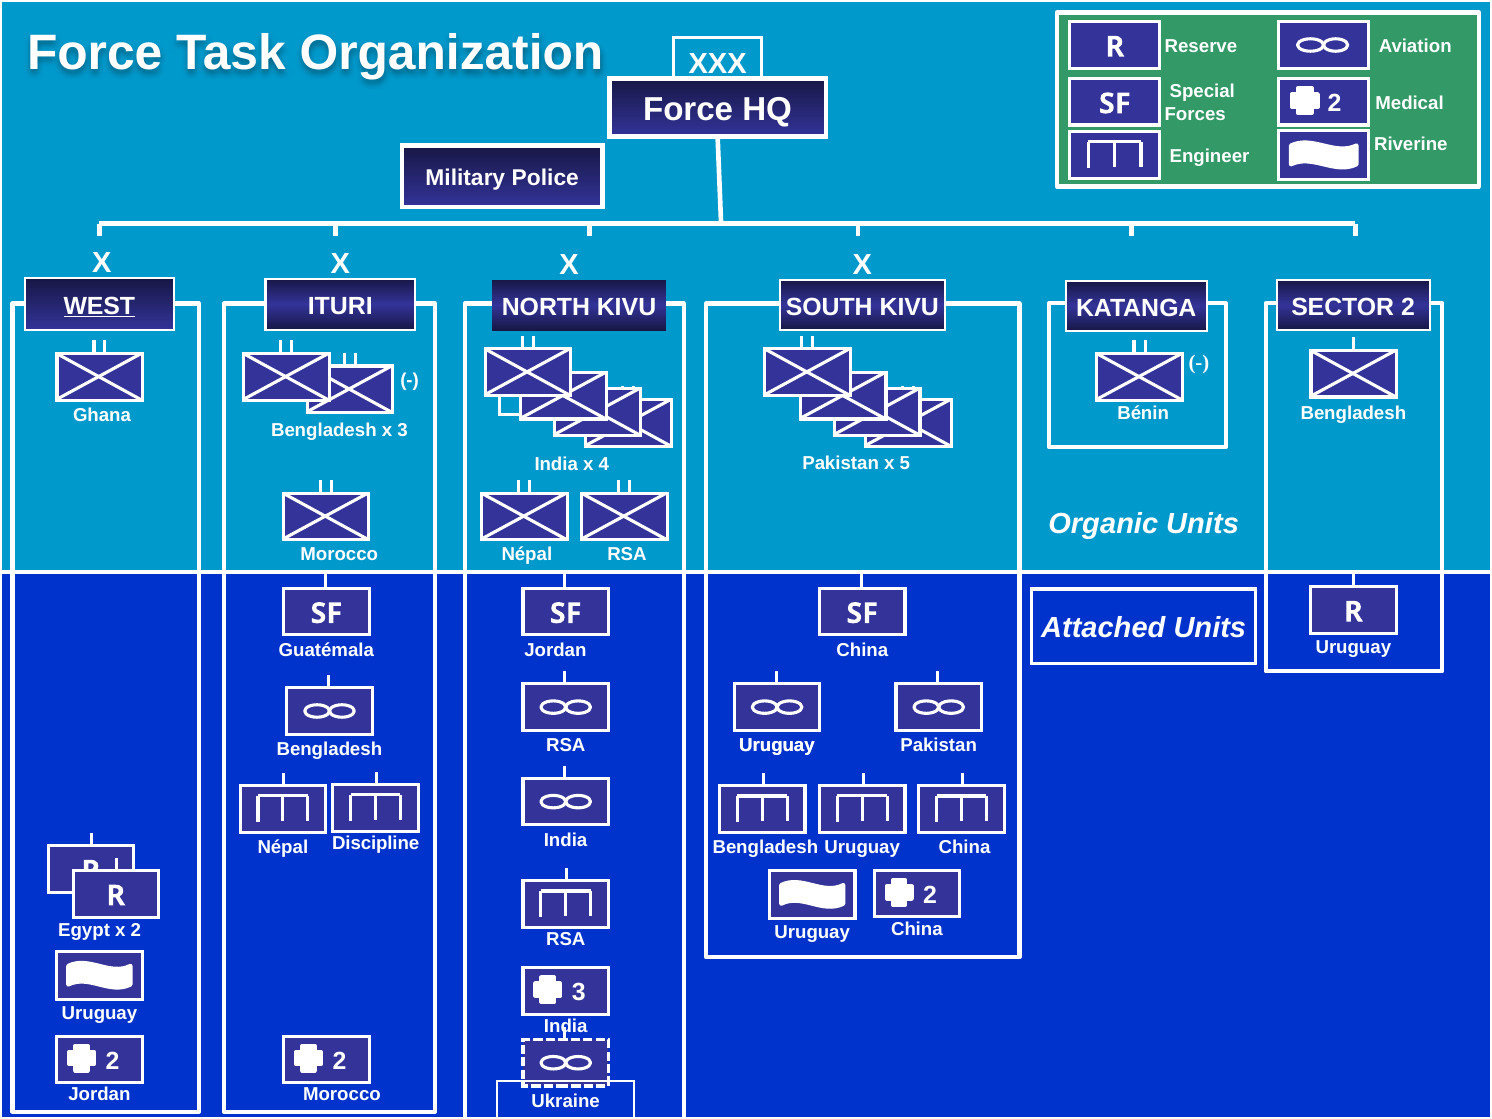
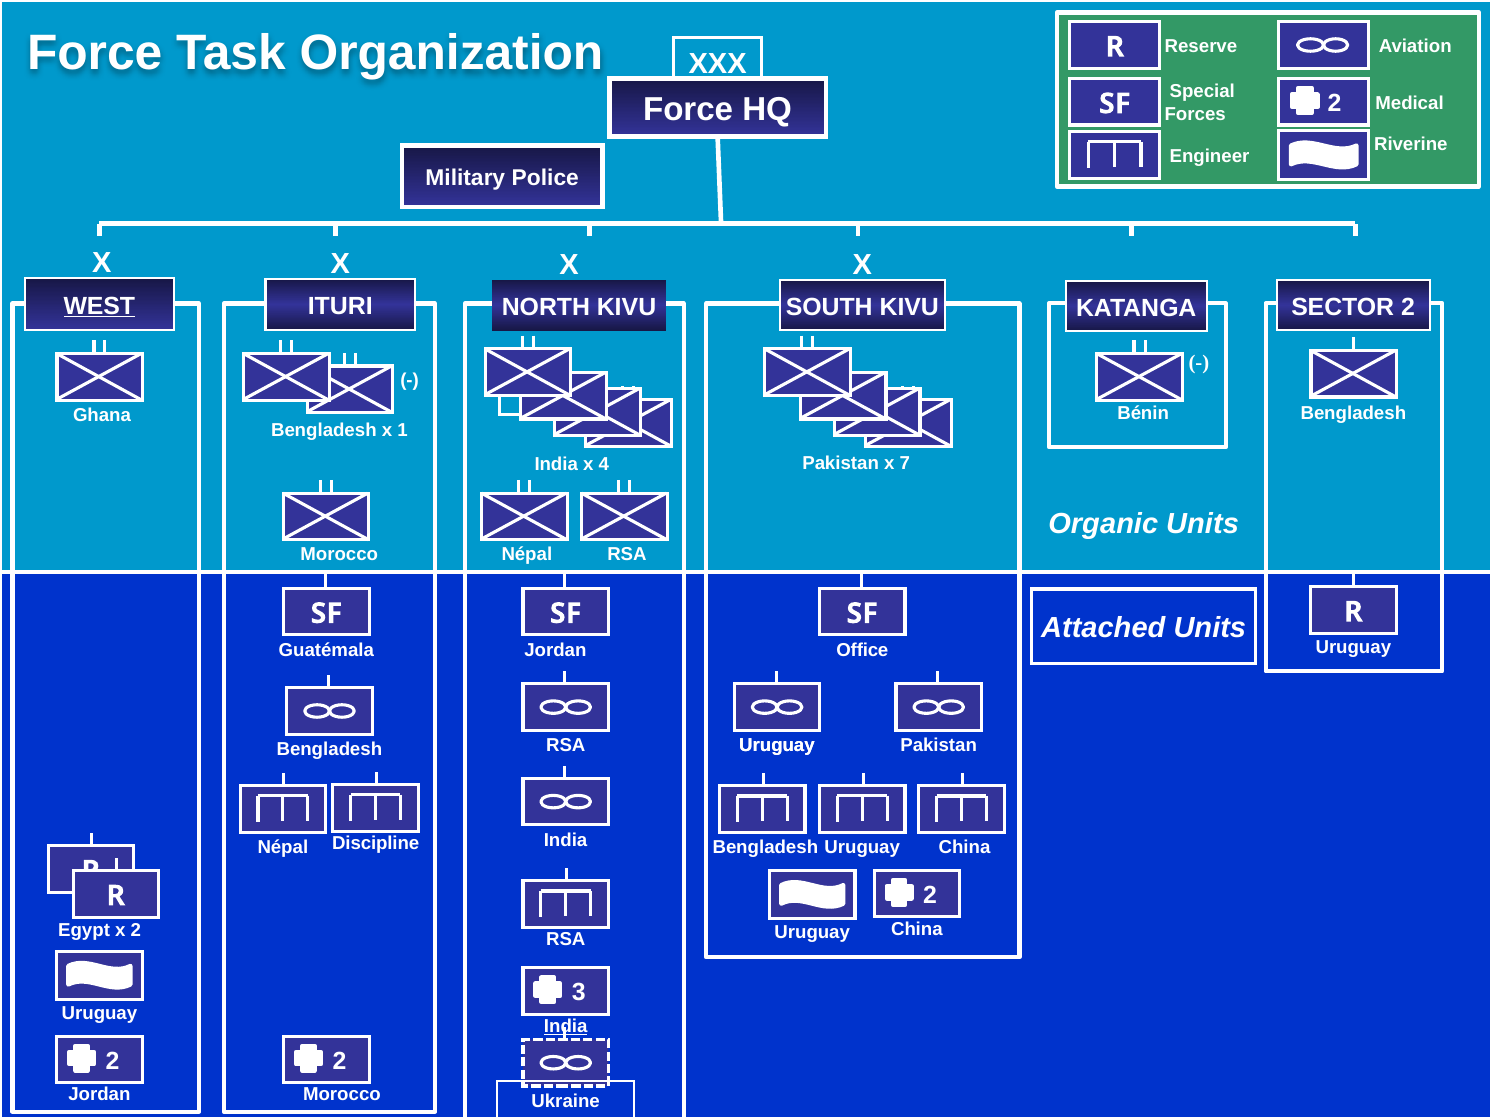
x 3: 3 -> 1
5: 5 -> 7
China at (862, 650): China -> Office
India at (566, 1026) underline: none -> present
